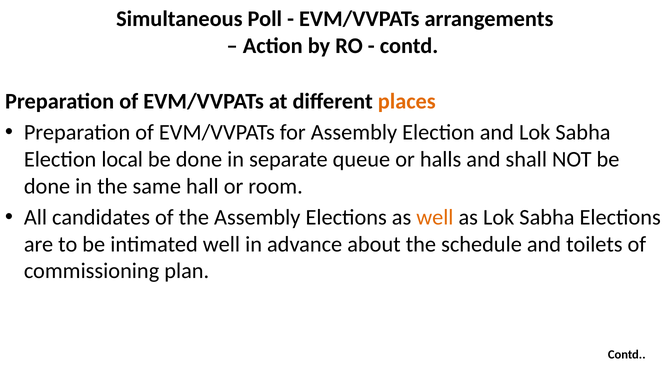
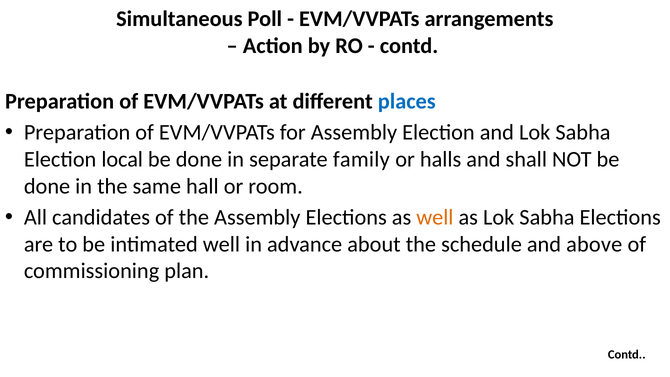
places colour: orange -> blue
queue: queue -> family
toilets: toilets -> above
